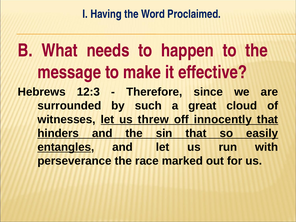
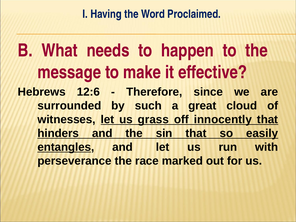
12:3: 12:3 -> 12:6
threw: threw -> grass
